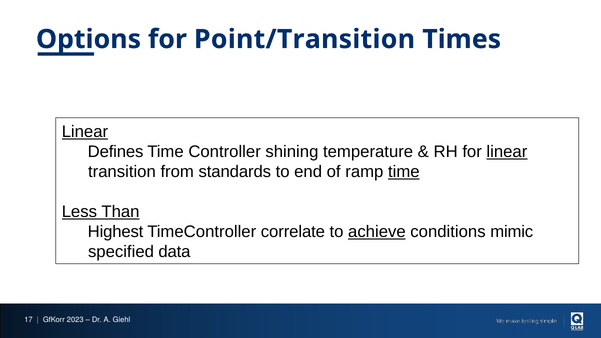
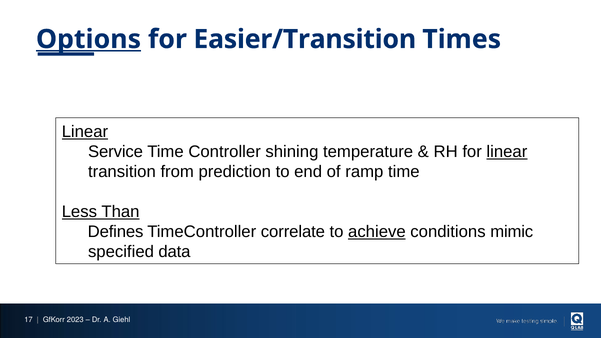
Options underline: none -> present
Point/Transition: Point/Transition -> Easier/Transition
Defines: Defines -> Service
standards: standards -> prediction
time at (404, 172) underline: present -> none
Highest: Highest -> Defines
